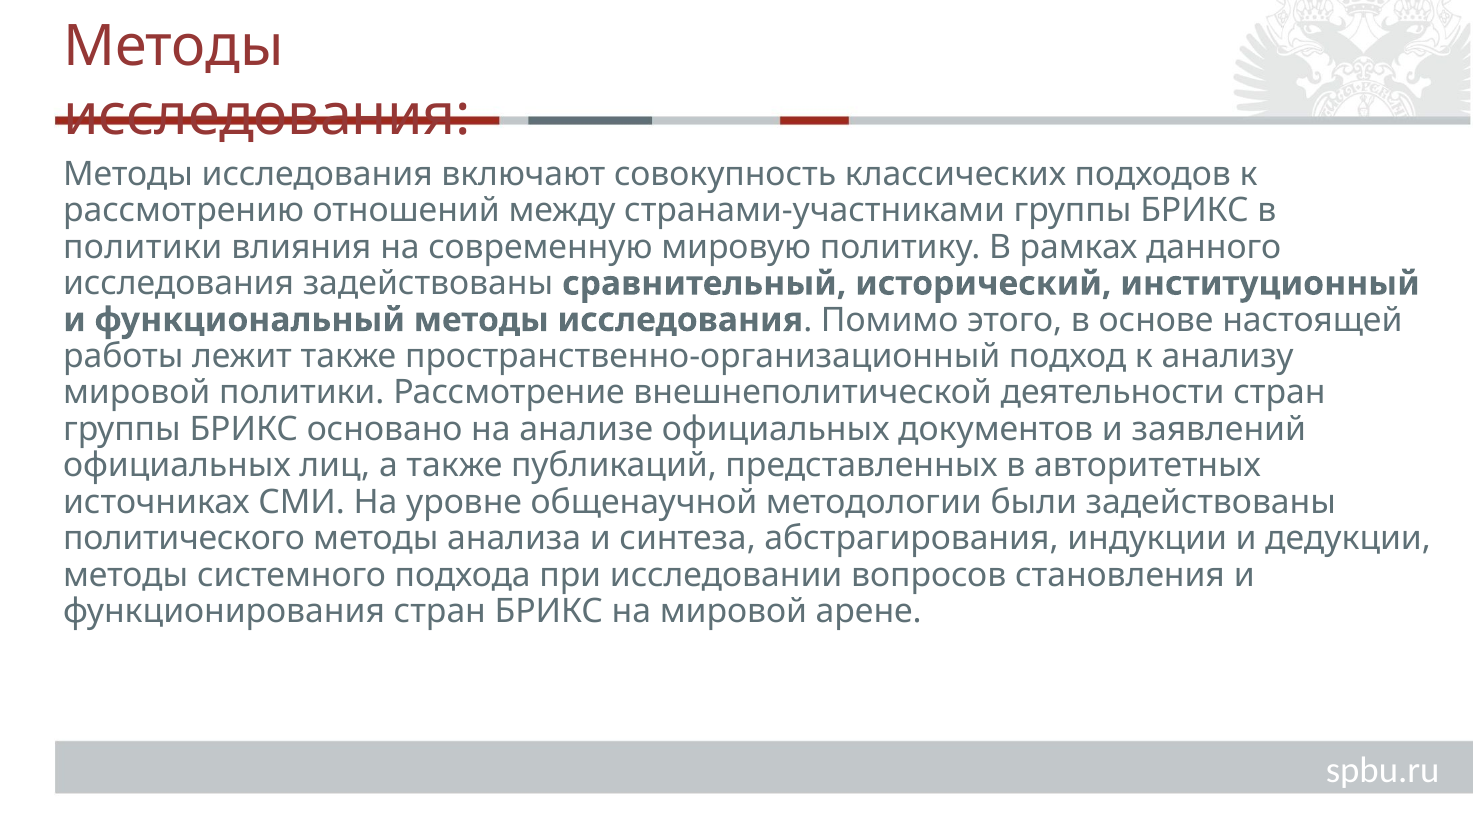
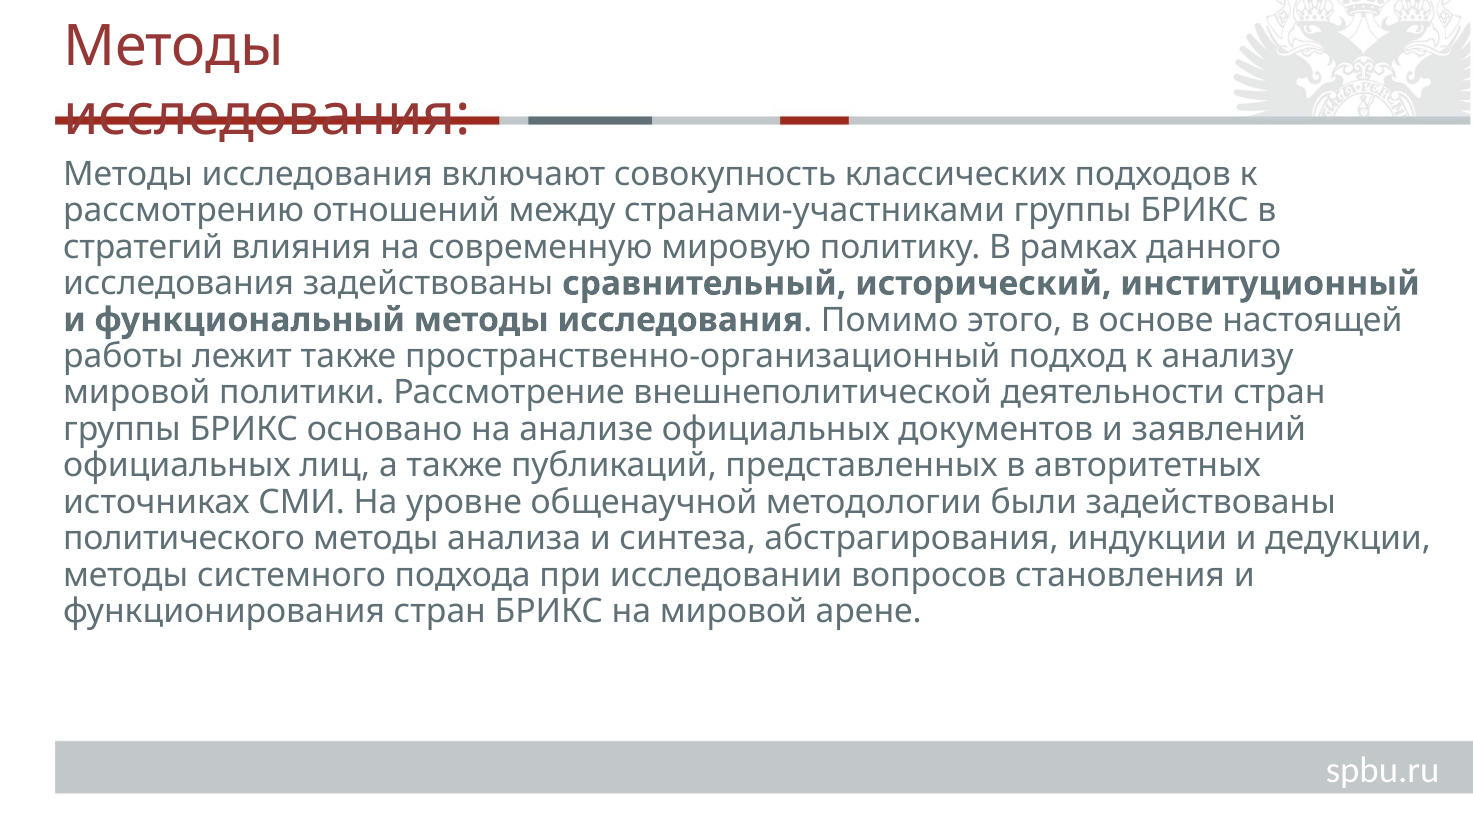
политики at (143, 247): политики -> стратегий
